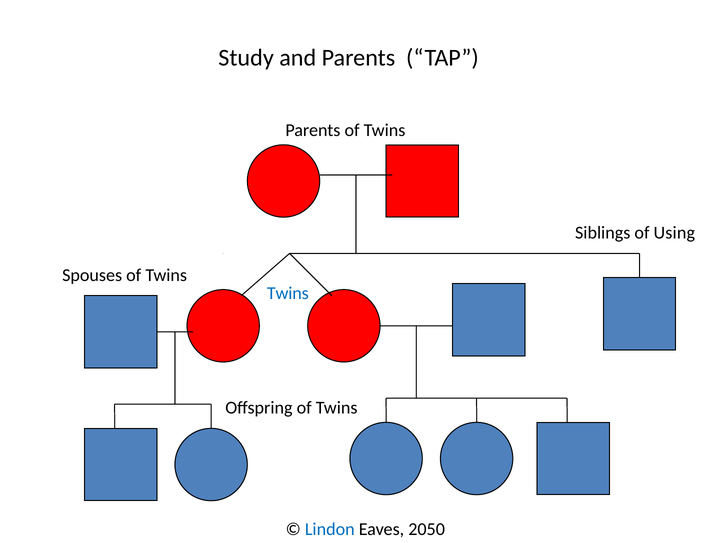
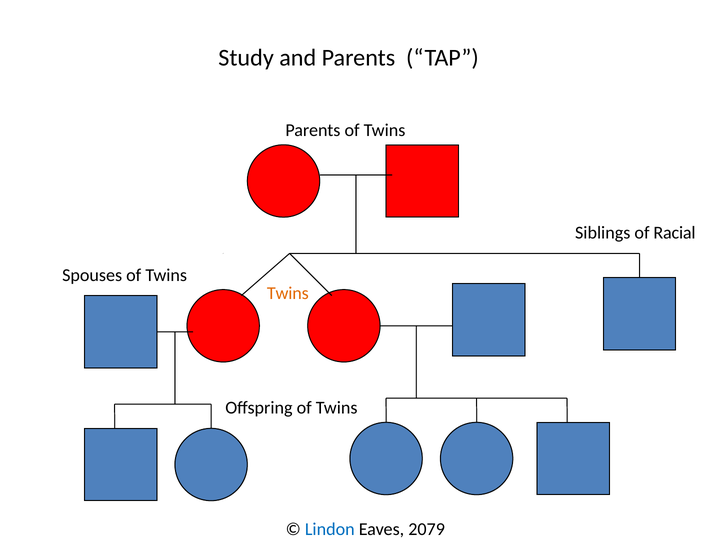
Using: Using -> Racial
Twins at (288, 293) colour: blue -> orange
2050: 2050 -> 2079
